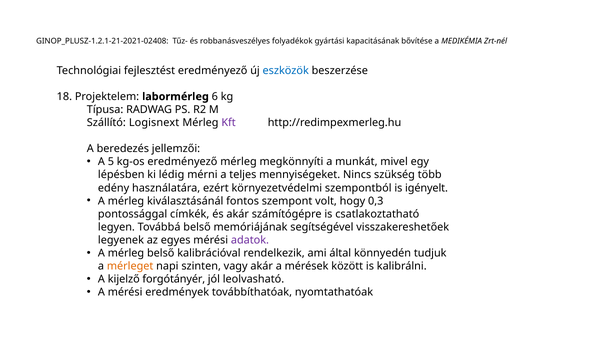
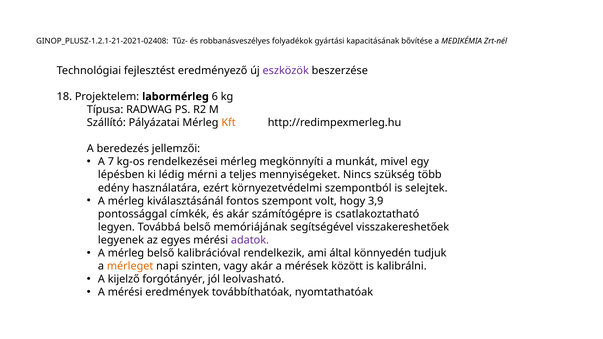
eszközök colour: blue -> purple
Logisnext: Logisnext -> Pályázatai
Kft colour: purple -> orange
5: 5 -> 7
kg-os eredményező: eredményező -> rendelkezései
igényelt: igényelt -> selejtek
0,3: 0,3 -> 3,9
